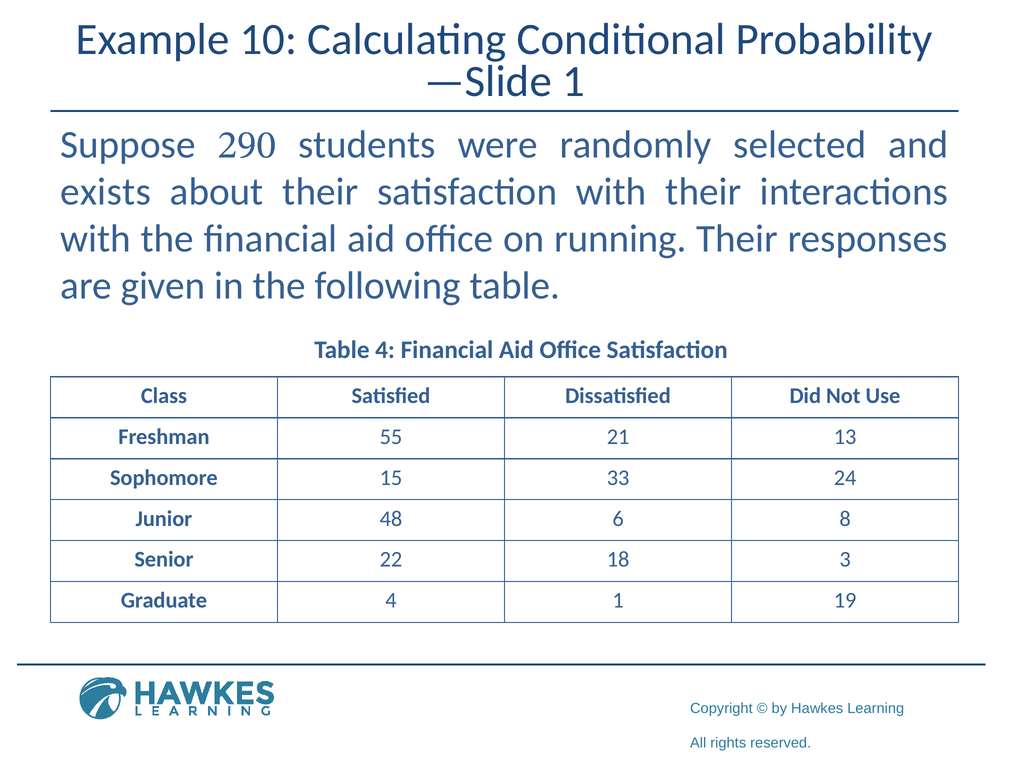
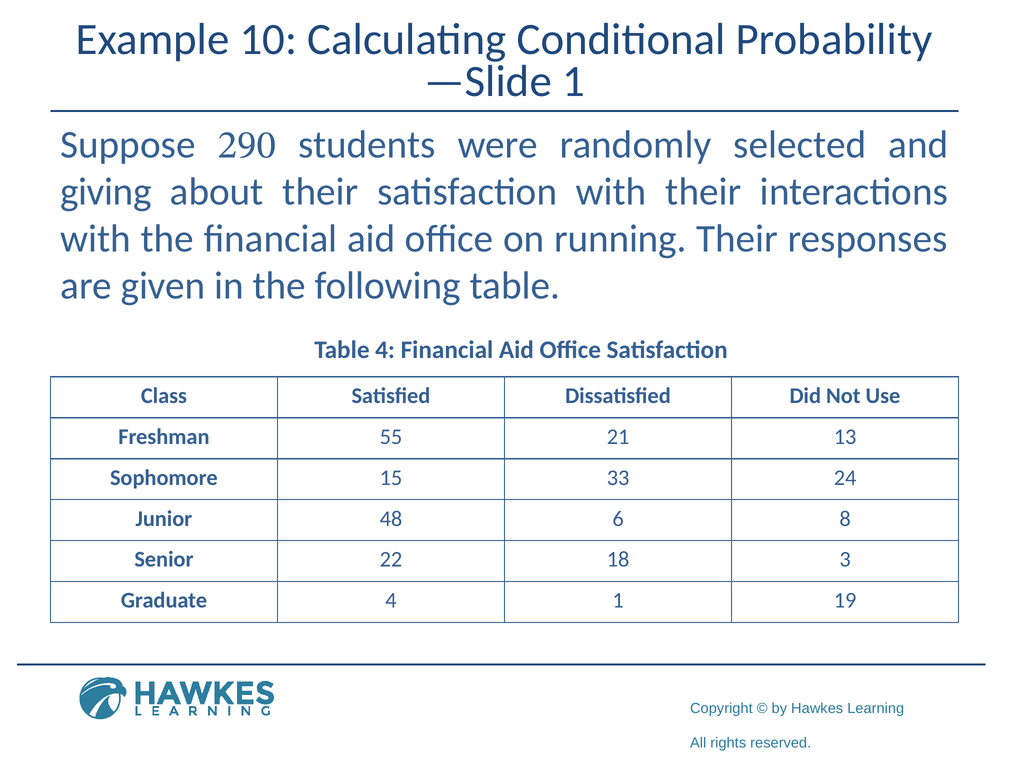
exists: exists -> giving
